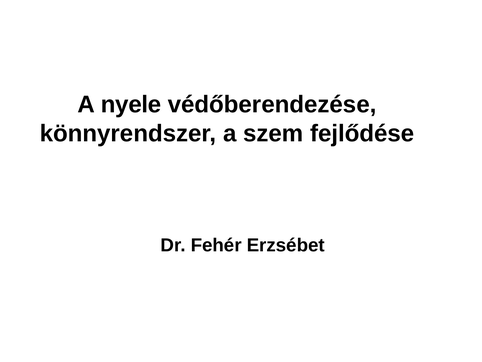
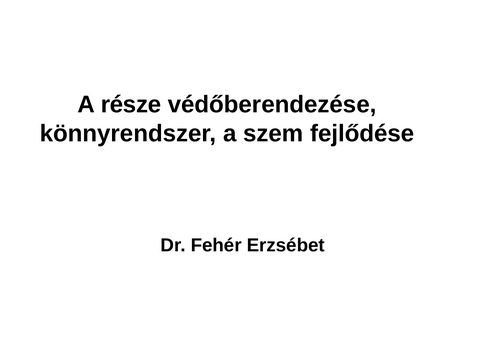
nyele: nyele -> része
